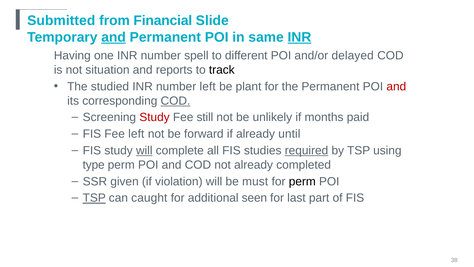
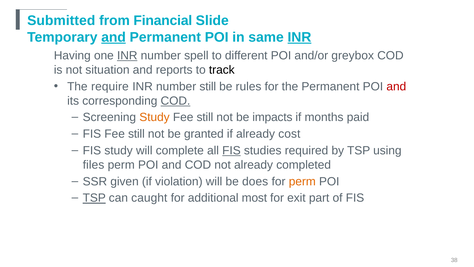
INR at (127, 56) underline: none -> present
delayed: delayed -> greybox
studied: studied -> require
number left: left -> still
plant: plant -> rules
Study at (154, 117) colour: red -> orange
unlikely: unlikely -> impacts
FIS Fee left: left -> still
forward: forward -> granted
until: until -> cost
will at (144, 150) underline: present -> none
FIS at (231, 150) underline: none -> present
required underline: present -> none
type: type -> files
must: must -> does
perm at (302, 181) colour: black -> orange
seen: seen -> most
last: last -> exit
